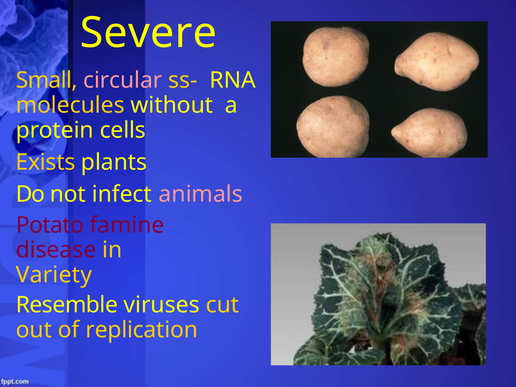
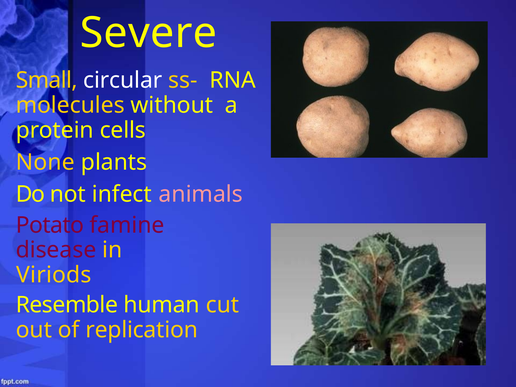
circular colour: pink -> white
Exists: Exists -> None
Variety: Variety -> Viriods
viruses: viruses -> human
